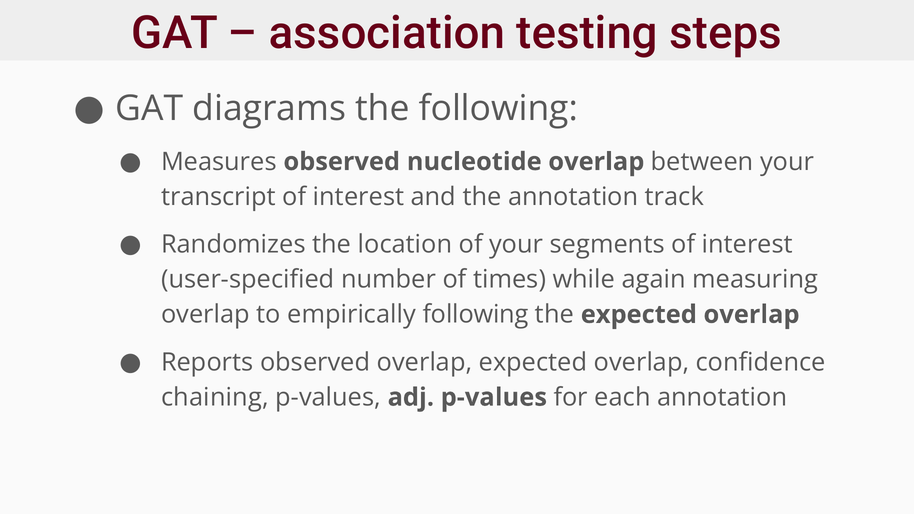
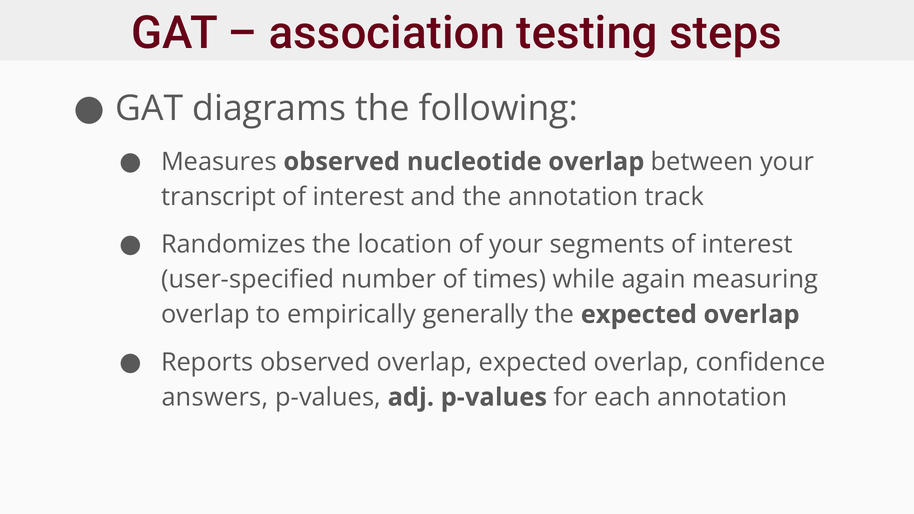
empirically following: following -> generally
chaining: chaining -> answers
